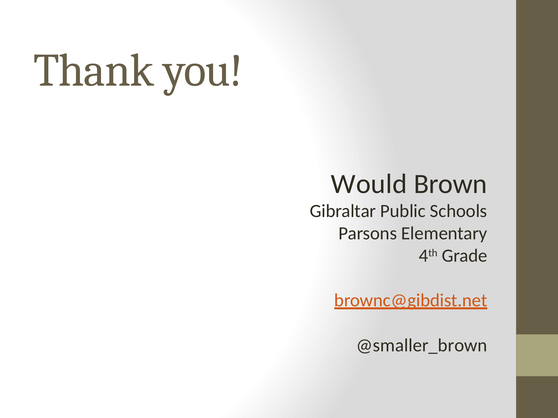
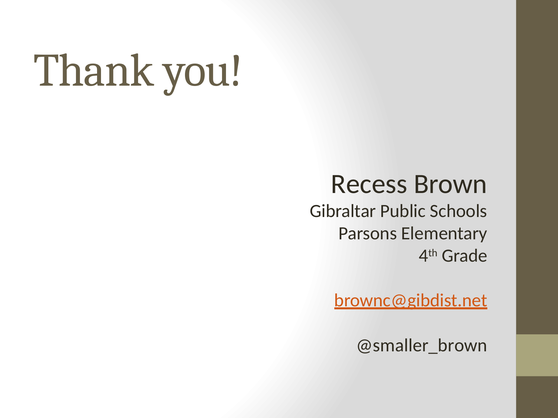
Would: Would -> Recess
